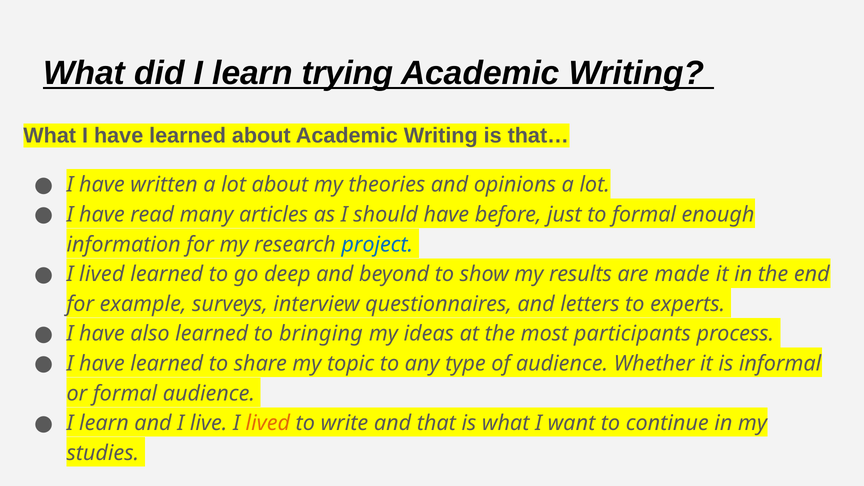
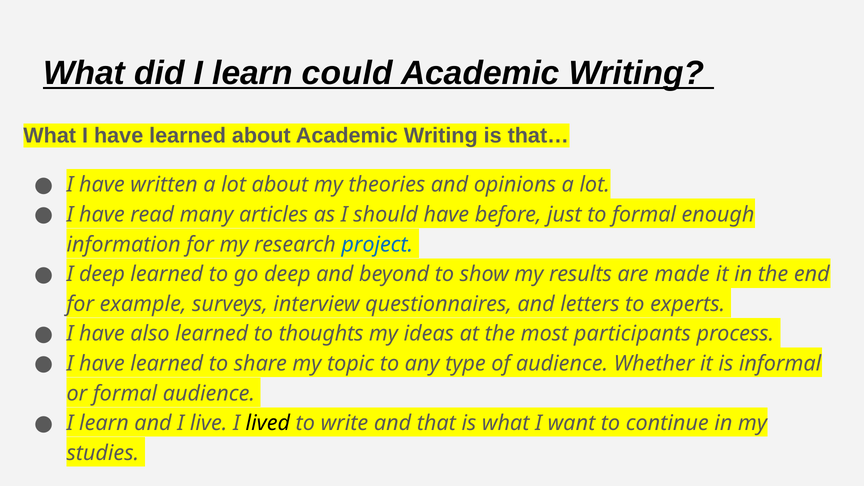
trying: trying -> could
lived at (102, 274): lived -> deep
bringing: bringing -> thoughts
lived at (268, 423) colour: orange -> black
